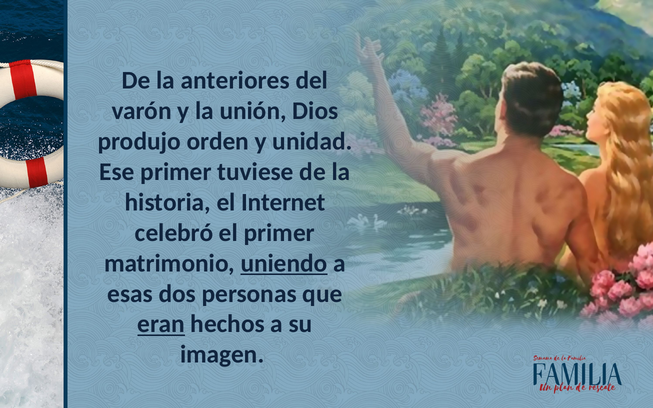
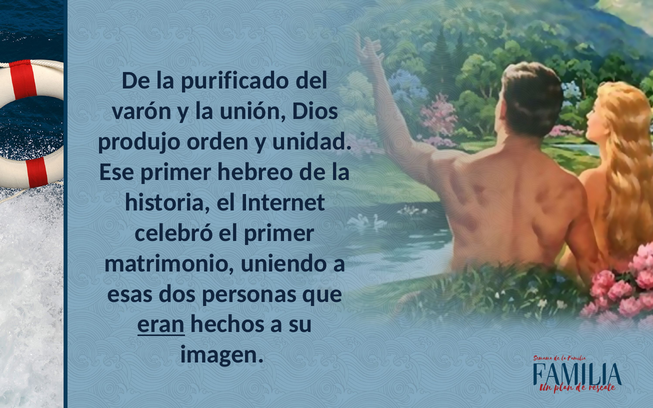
anteriores: anteriores -> purificado
tuviese: tuviese -> hebreo
uniendo underline: present -> none
